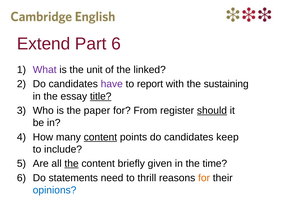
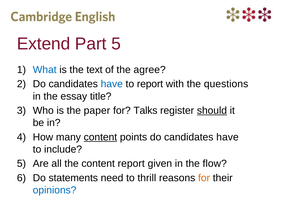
Part 6: 6 -> 5
What colour: purple -> blue
unit: unit -> text
linked: linked -> agree
have at (112, 84) colour: purple -> blue
sustaining: sustaining -> questions
title underline: present -> none
From: From -> Talks
points do candidates keep: keep -> have
the at (72, 163) underline: present -> none
content briefly: briefly -> report
time: time -> flow
